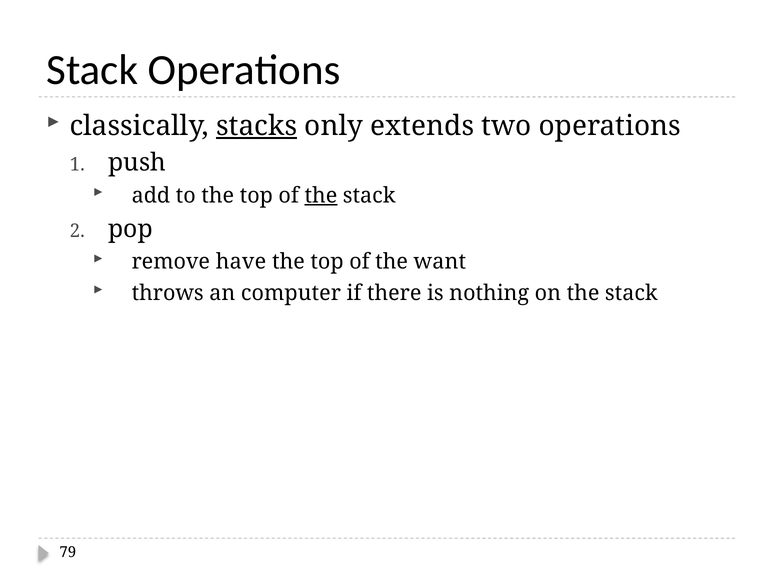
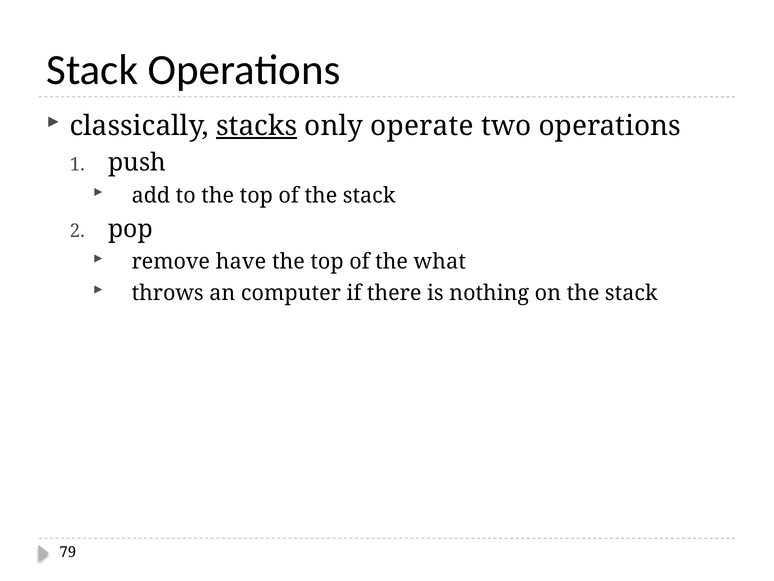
extends: extends -> operate
the at (321, 195) underline: present -> none
want: want -> what
